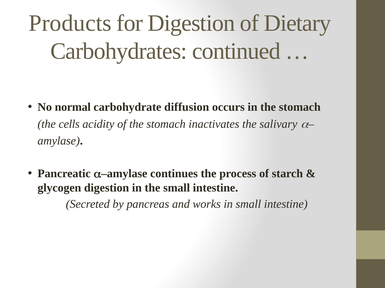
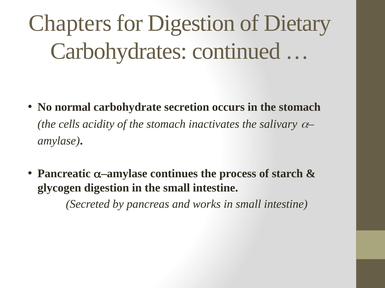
Products: Products -> Chapters
diffusion: diffusion -> secretion
